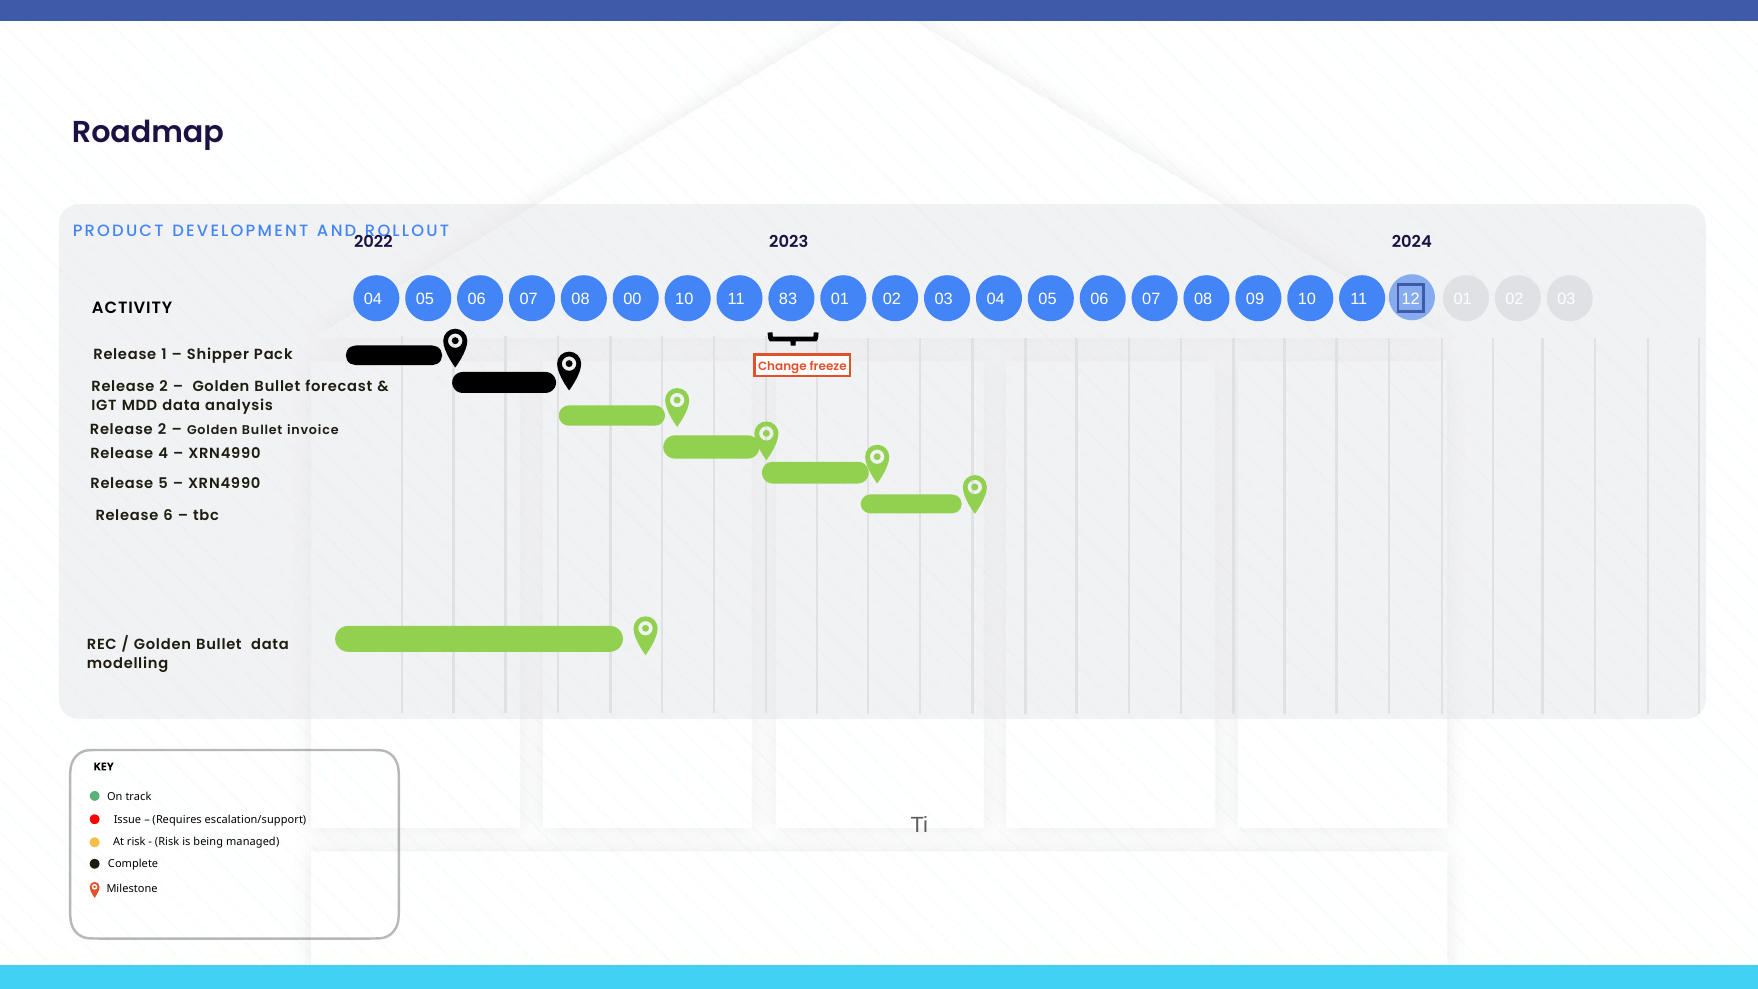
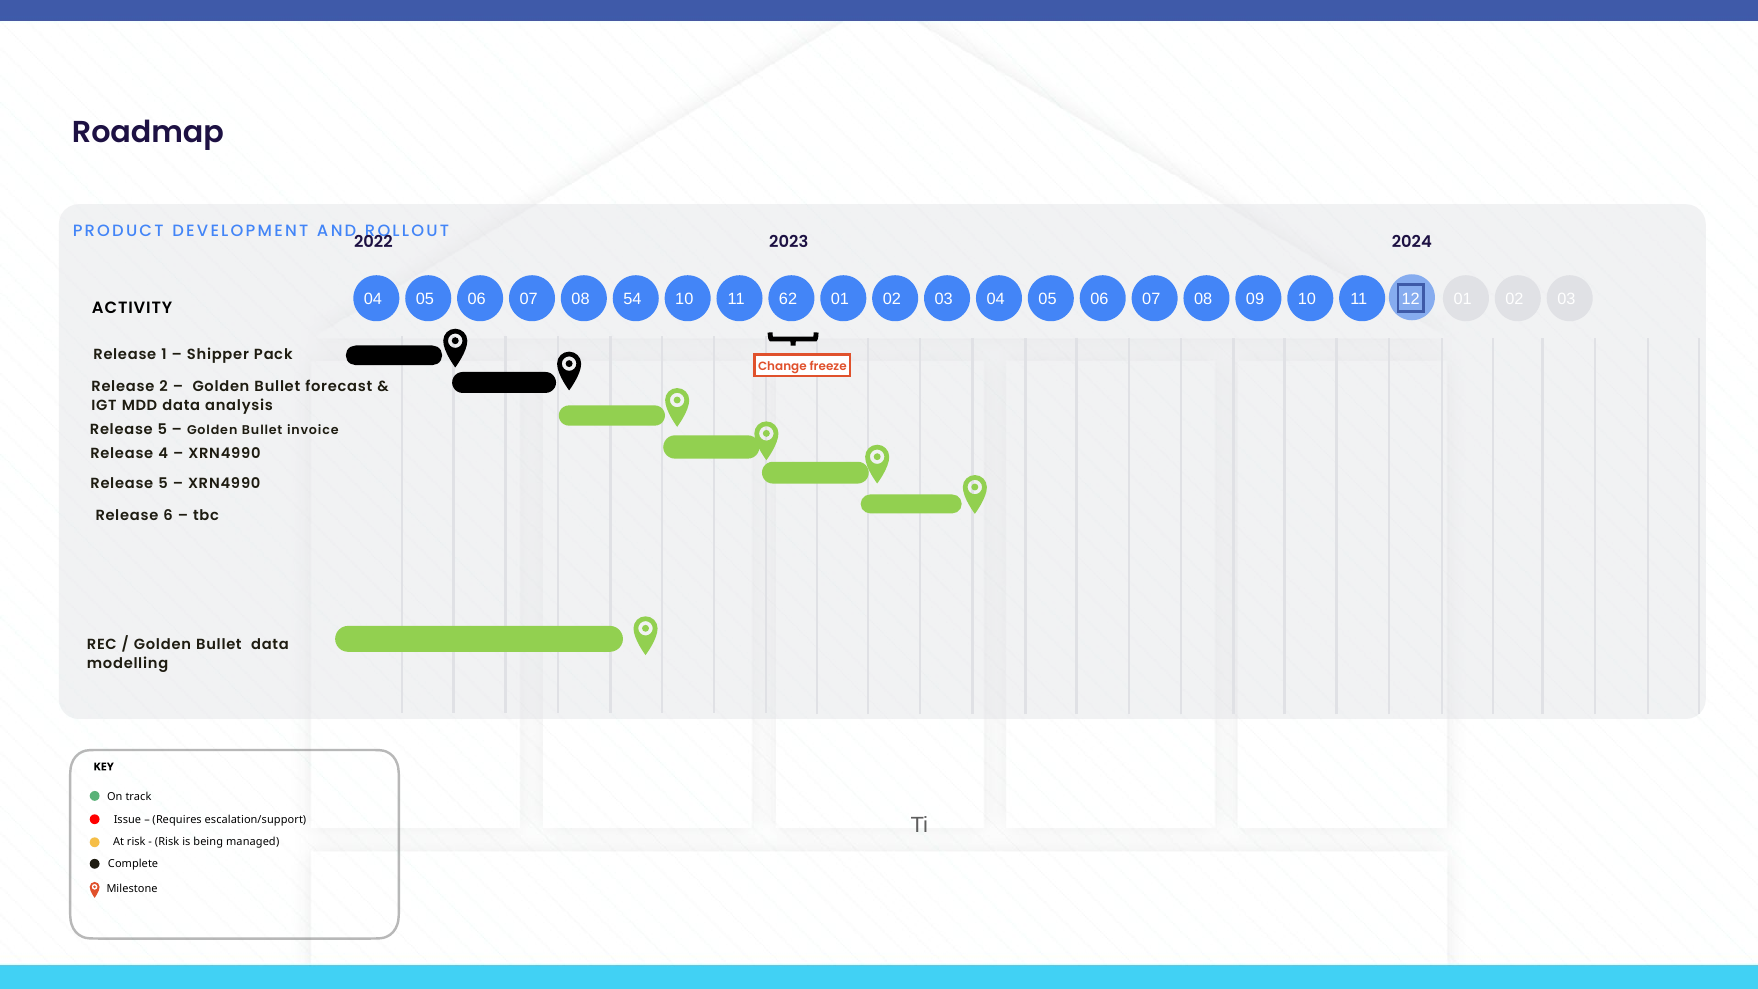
00: 00 -> 54
83: 83 -> 62
2 at (162, 429): 2 -> 5
